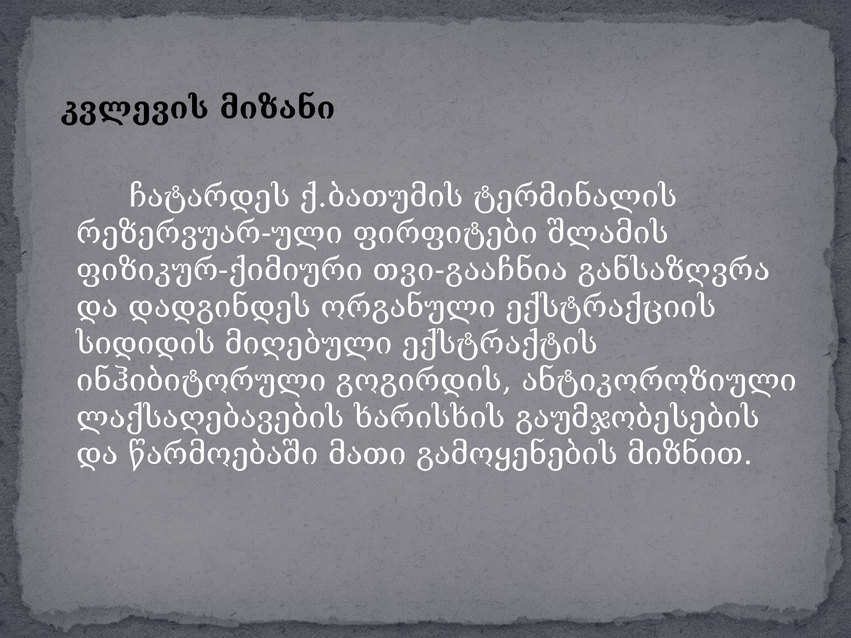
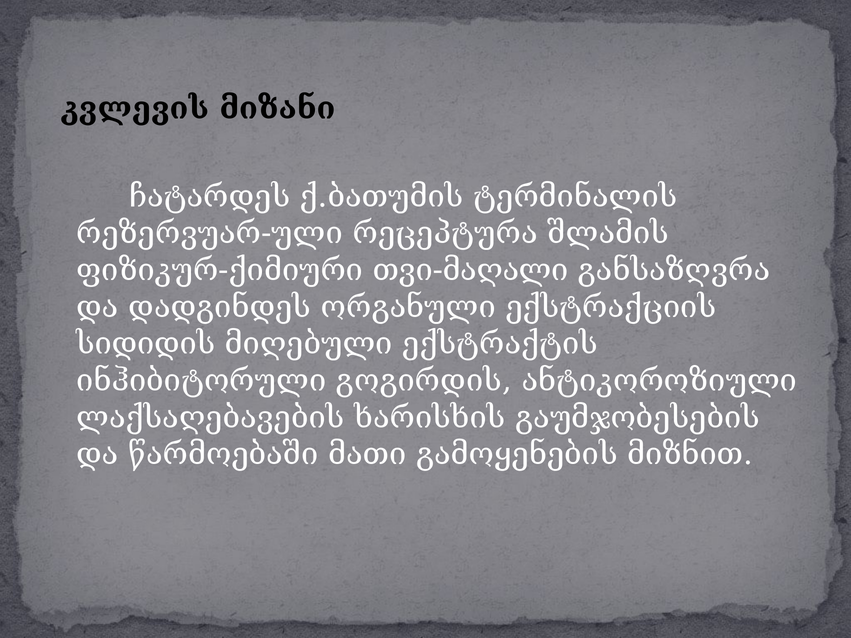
ფირფიტები: ფირფიტები -> რეცეპტურა
თვი-გააჩნია: თვი-გააჩნია -> თვი-მაღალი
